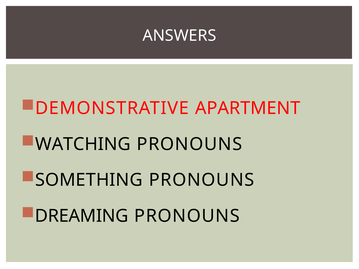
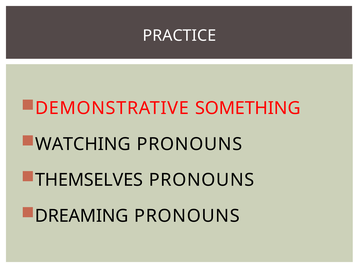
ANSWERS: ANSWERS -> PRACTICE
APARTMENT: APARTMENT -> SOMETHING
SOMETHING: SOMETHING -> THEMSELVES
